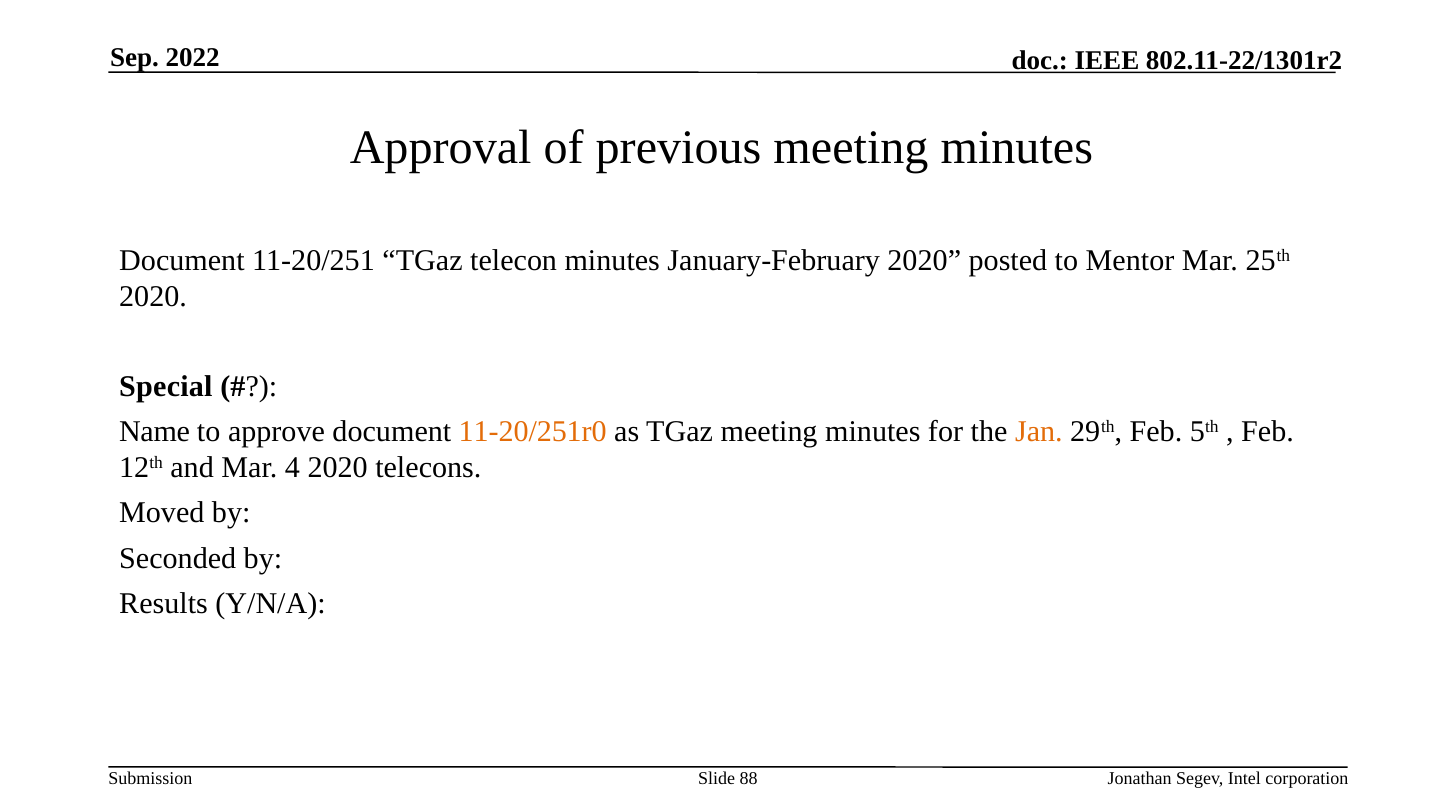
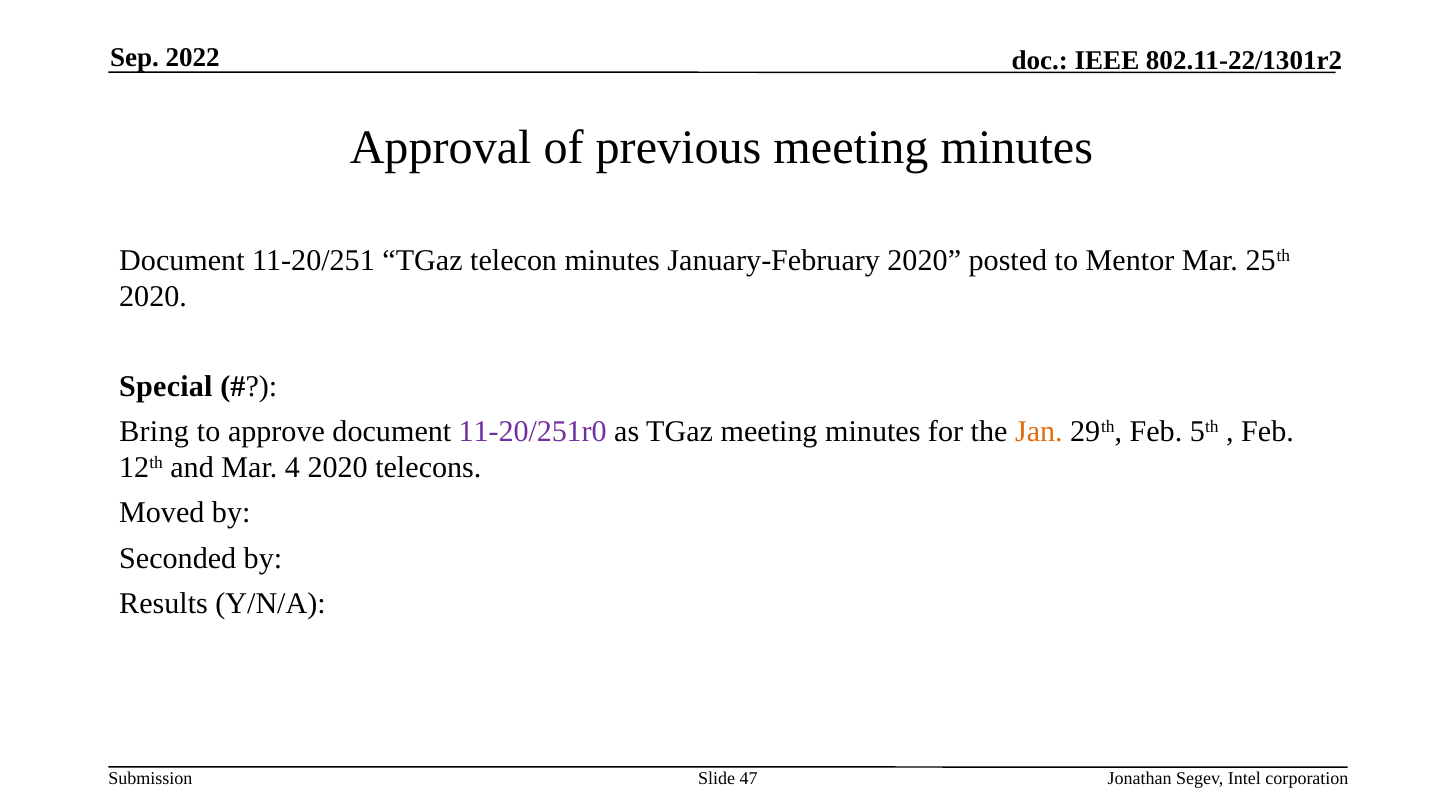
Name: Name -> Bring
11-20/251r0 colour: orange -> purple
88: 88 -> 47
